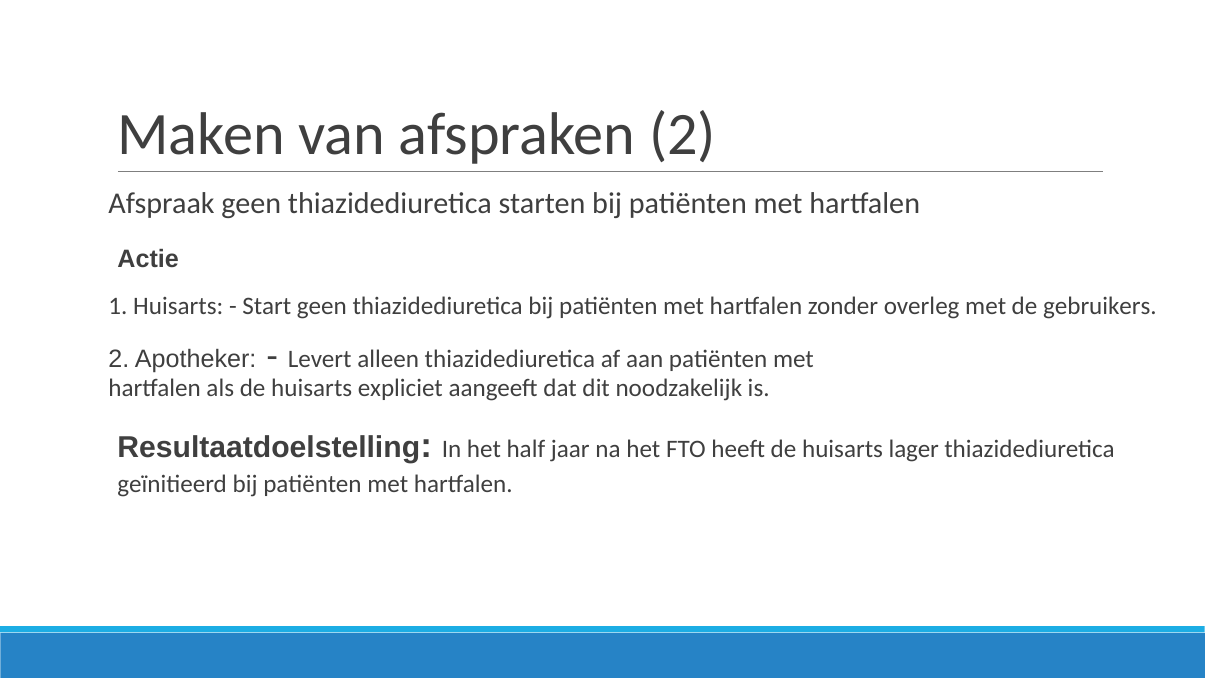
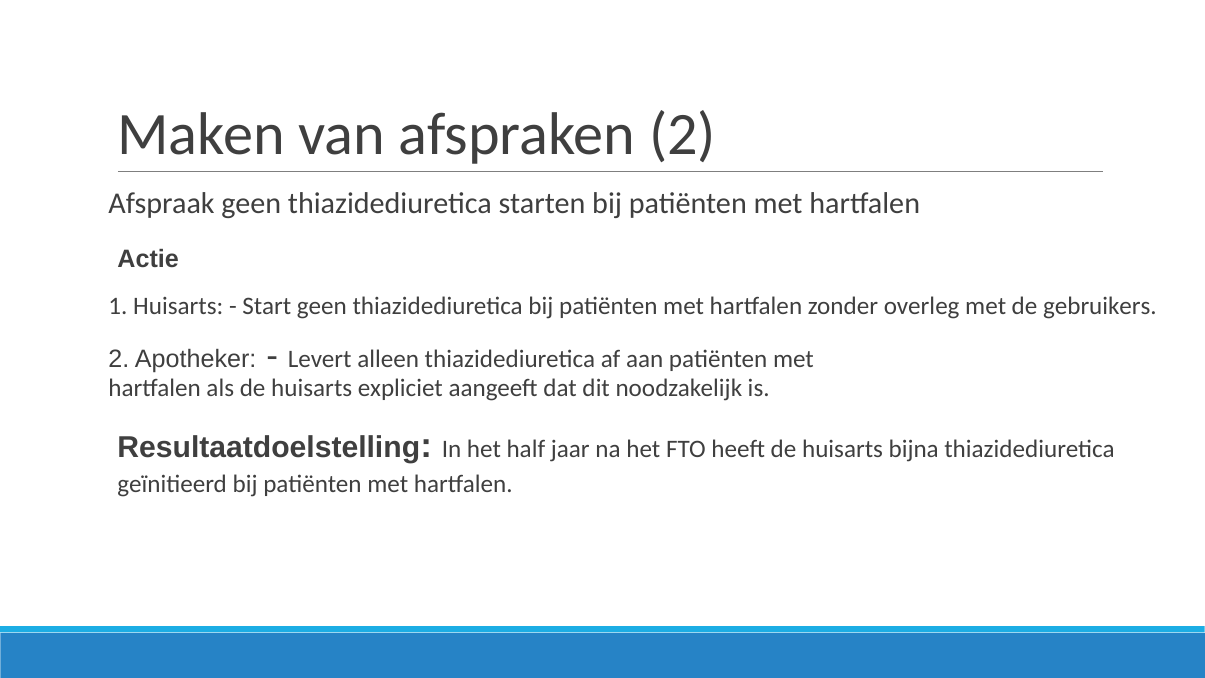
lager: lager -> bijna
